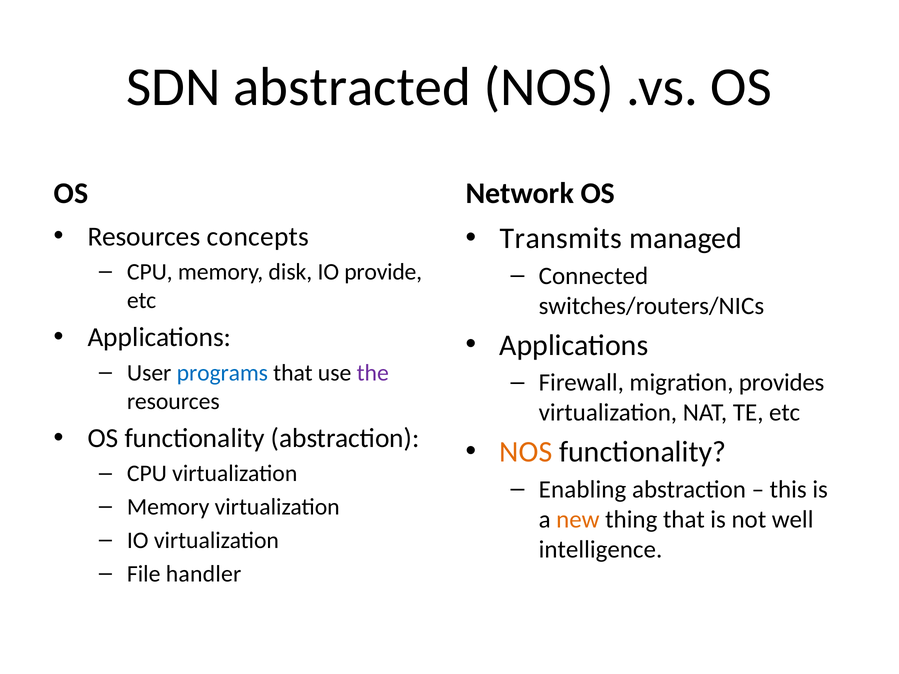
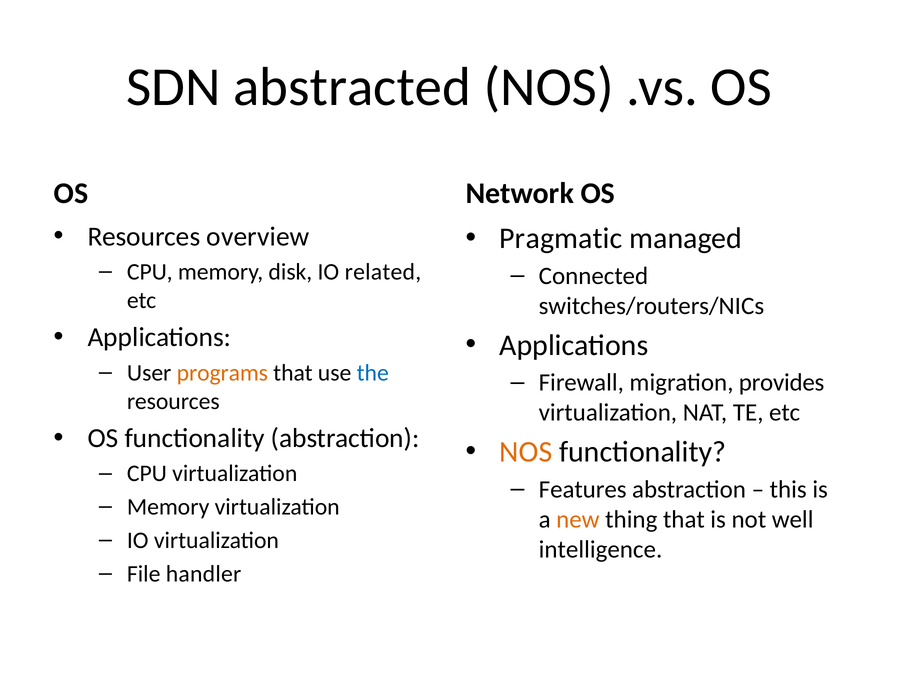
concepts: concepts -> overview
Transmits: Transmits -> Pragmatic
provide: provide -> related
programs colour: blue -> orange
the colour: purple -> blue
Enabling: Enabling -> Features
